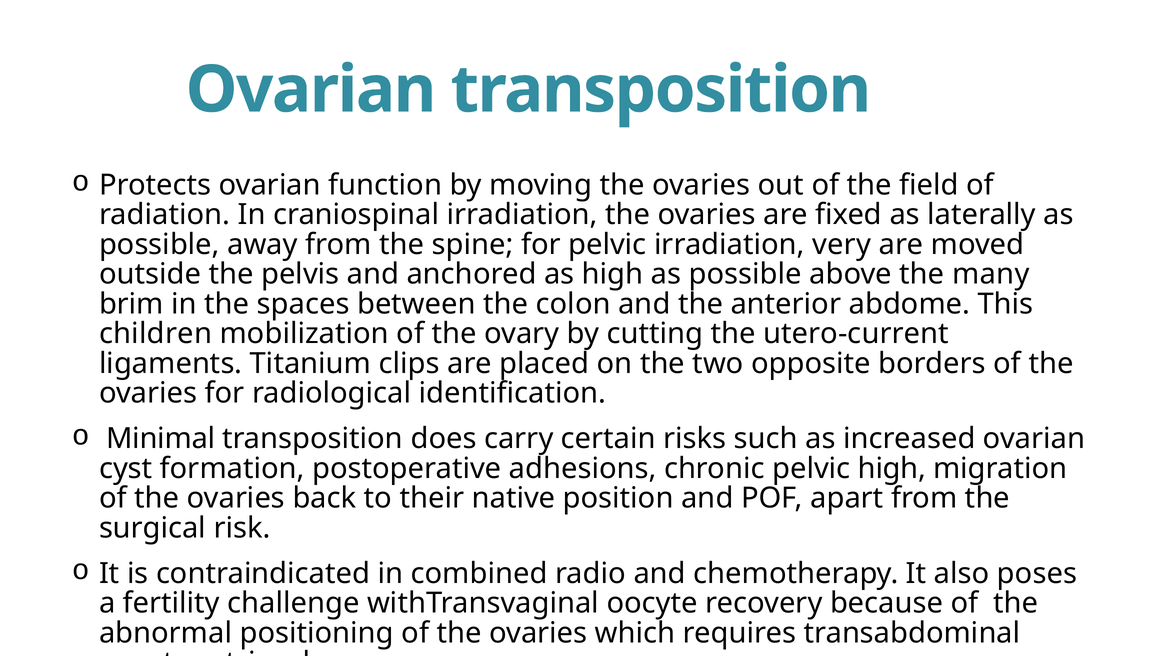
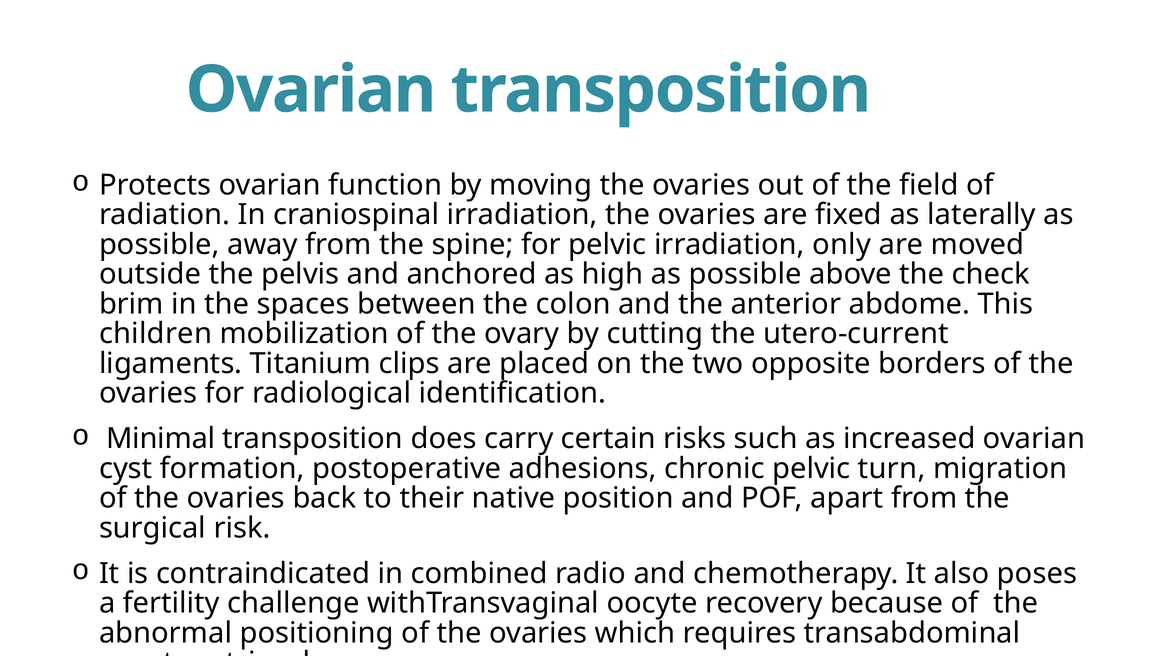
very: very -> only
many: many -> check
pelvic high: high -> turn
